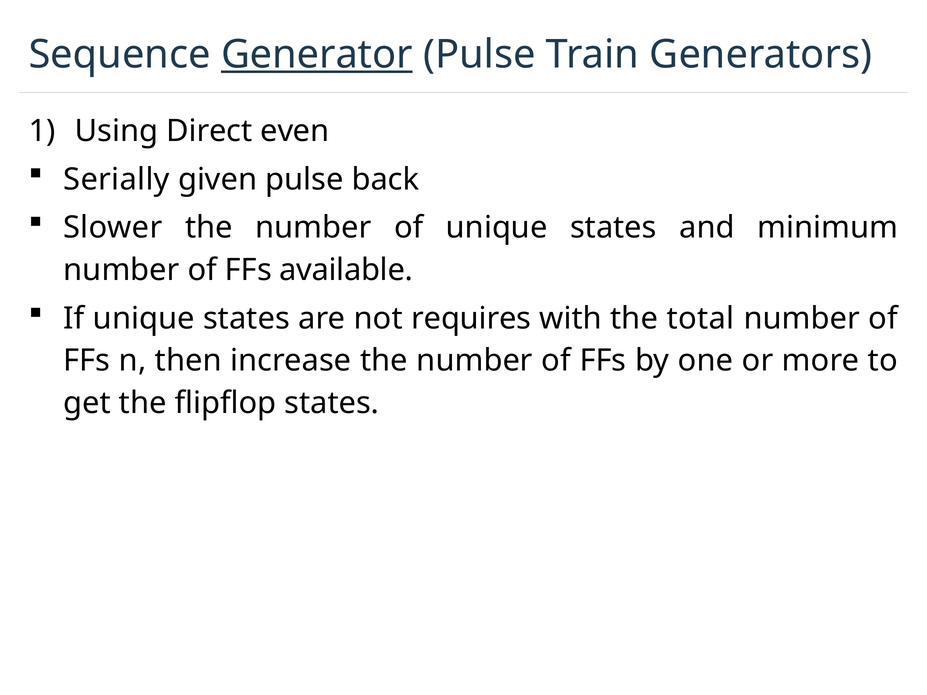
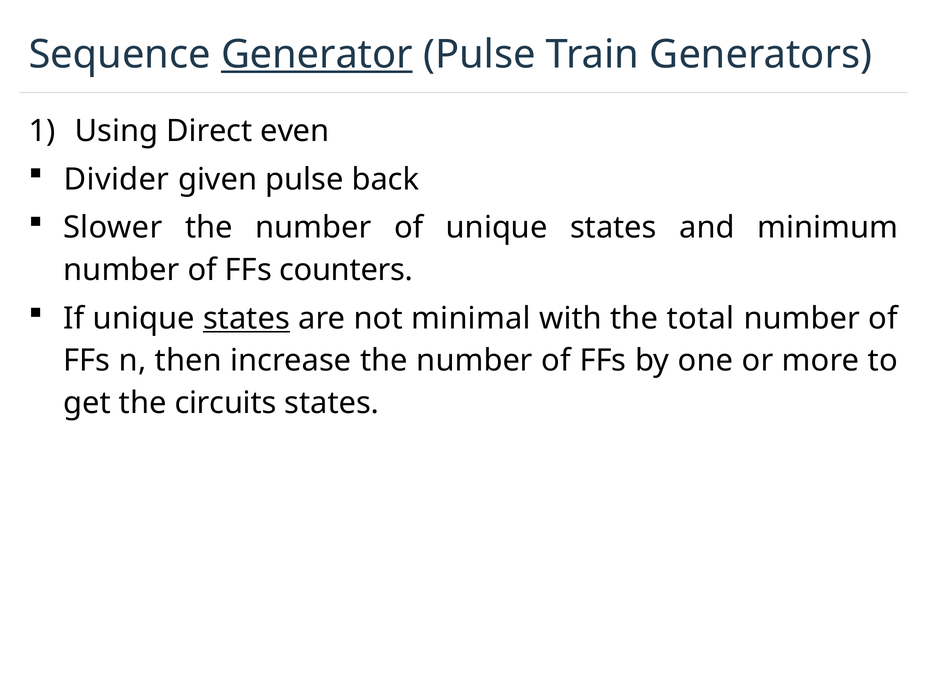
Serially: Serially -> Divider
available: available -> counters
states at (246, 319) underline: none -> present
requires: requires -> minimal
flipflop: flipflop -> circuits
